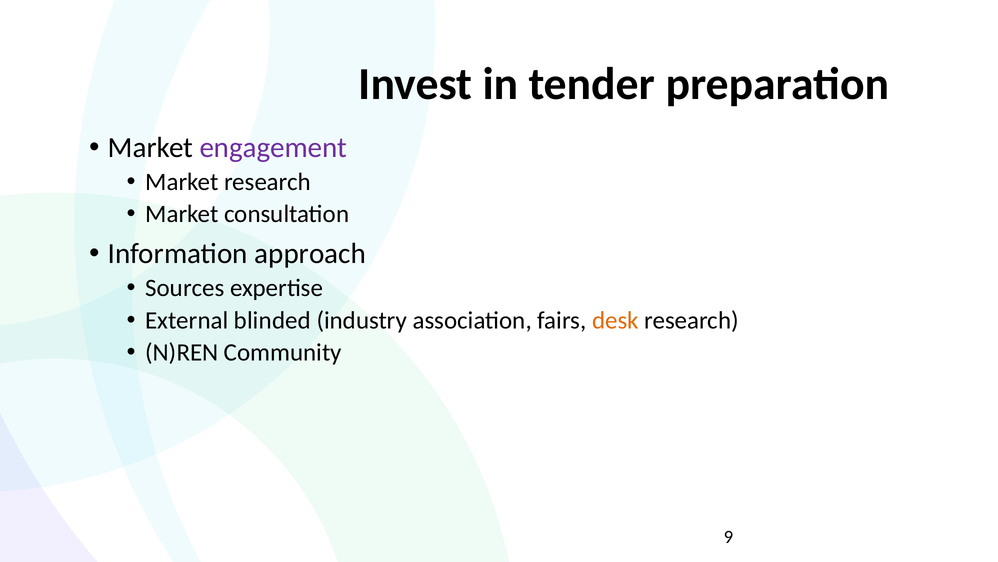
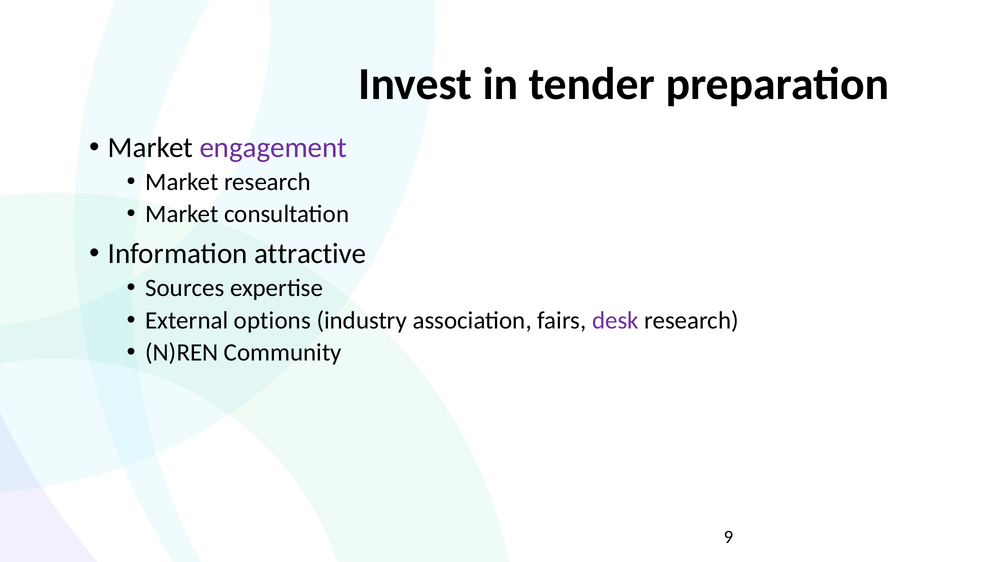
approach: approach -> attractive
blinded: blinded -> options
desk colour: orange -> purple
